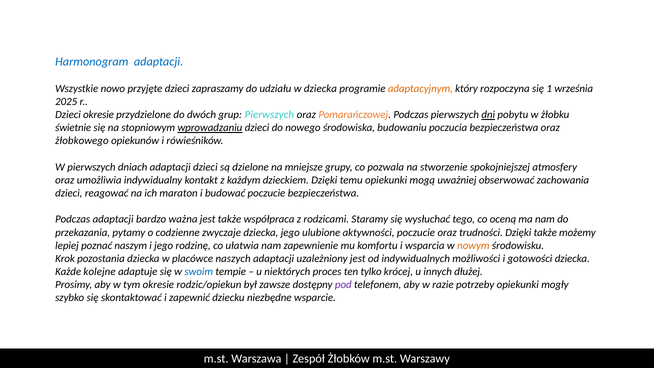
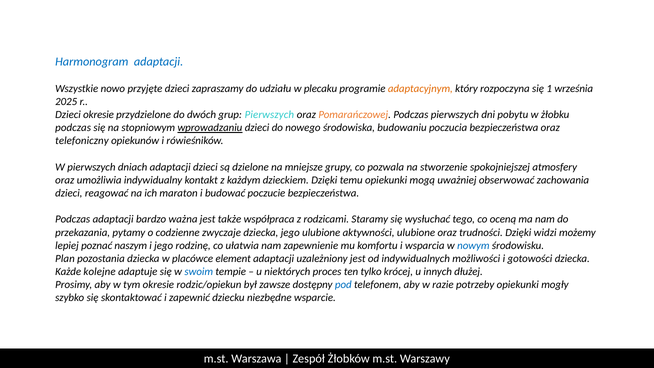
w dziecka: dziecka -> plecaku
dni underline: present -> none
świetnie at (73, 128): świetnie -> podczas
żłobkowego: żłobkowego -> telefoniczny
aktywności poczucie: poczucie -> ulubione
Dzięki także: także -> widzi
nowym colour: orange -> blue
Krok: Krok -> Plan
naszych: naszych -> element
pod colour: purple -> blue
